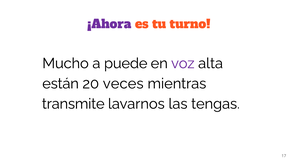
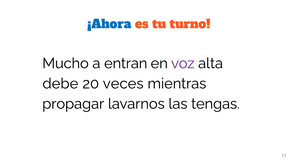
¡Ahora colour: purple -> blue
puede: puede -> entran
están: están -> debe
transmite: transmite -> propagar
